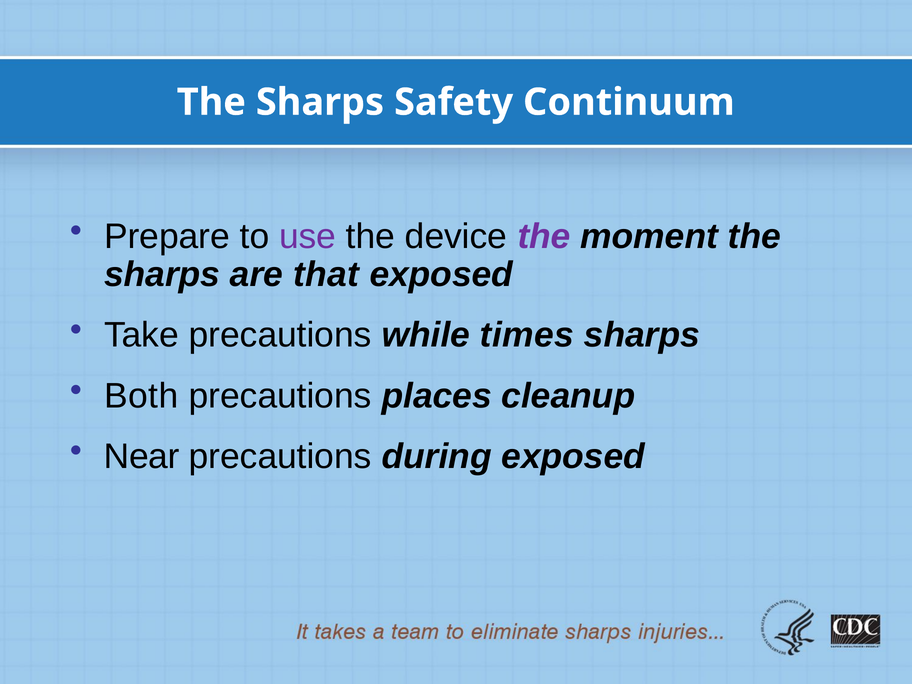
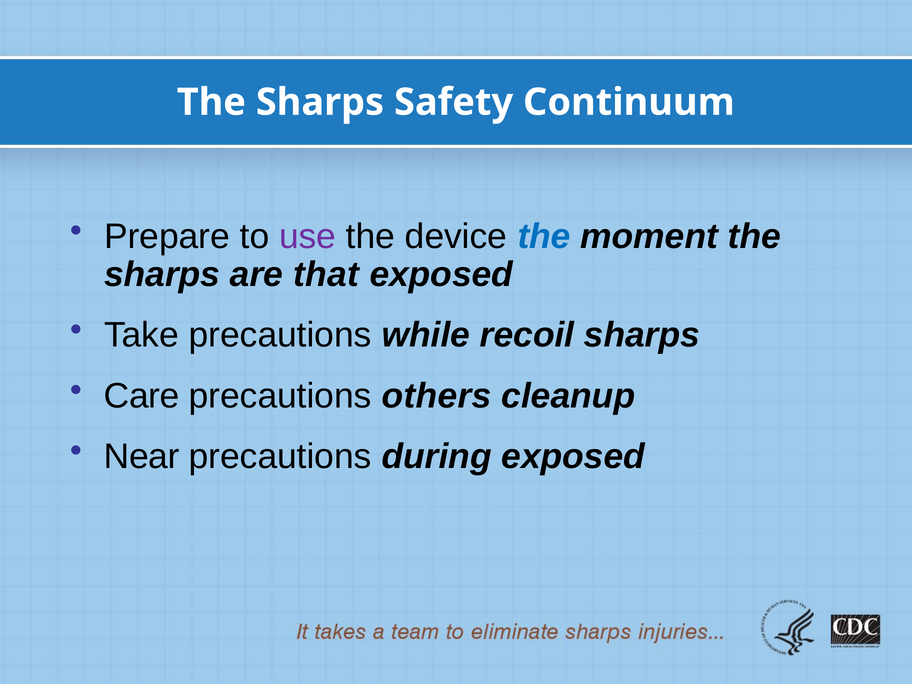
the at (544, 236) colour: purple -> blue
times: times -> recoil
Both: Both -> Care
places: places -> others
